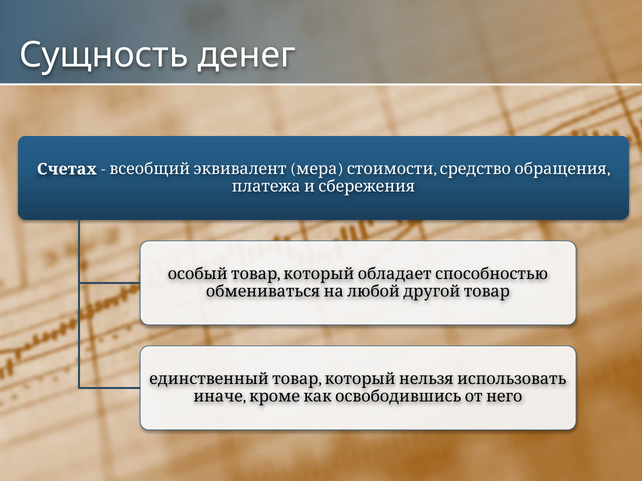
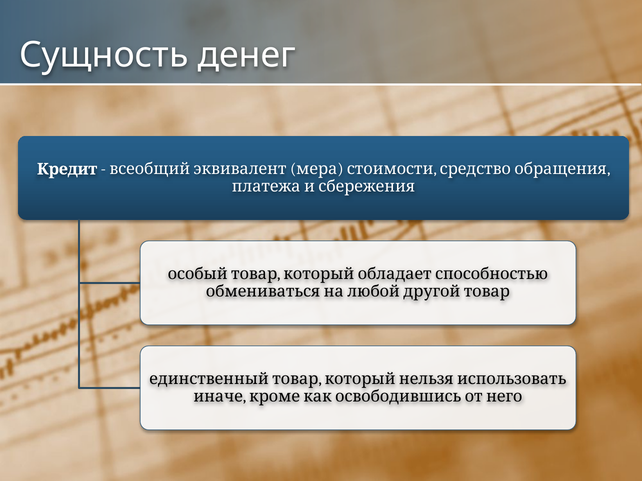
Счетах: Счетах -> Кредит
